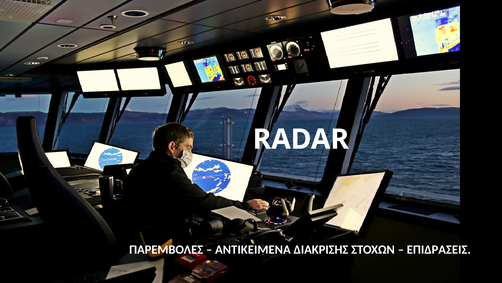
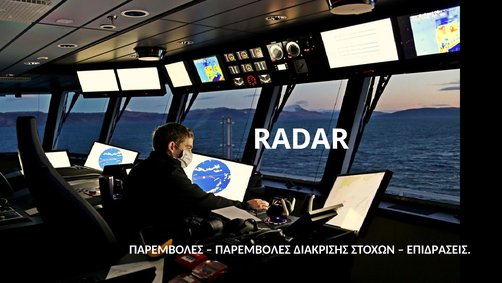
ΑΝΤΙΚΕΙΜΕΝΑ at (253, 249): ΑΝΤΙΚΕΙΜΕΝΑ -> ΠΑΡΕΜΒΟΛΕΣ
